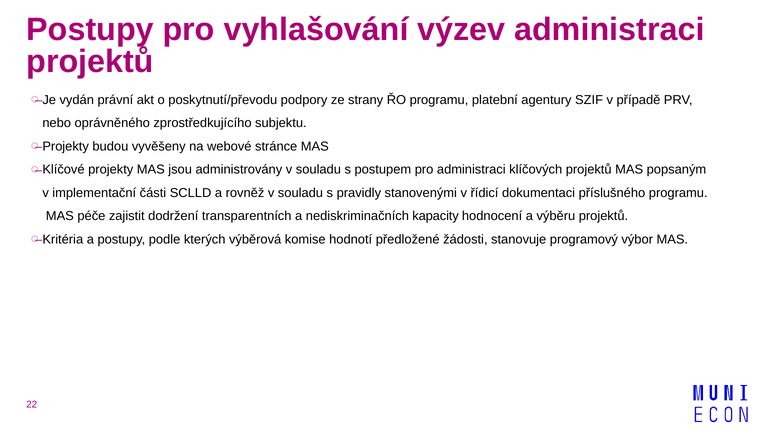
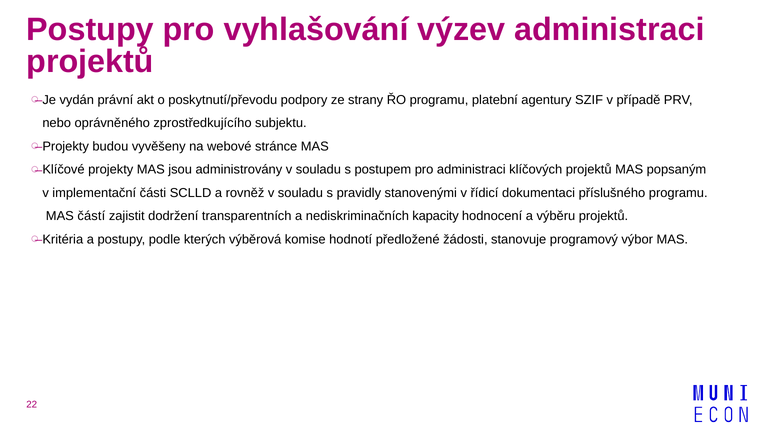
péče: péče -> částí
